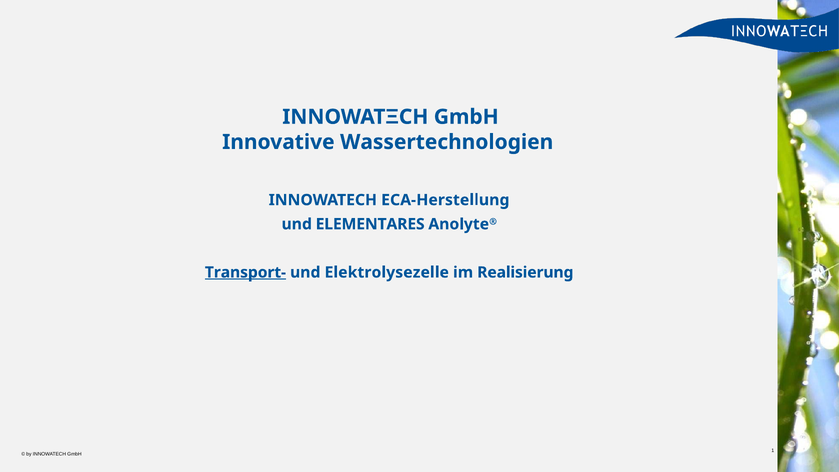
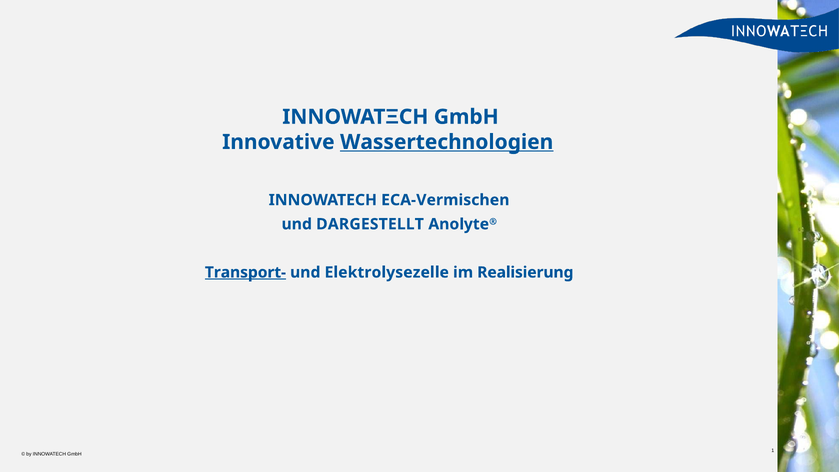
Wassertechnologien underline: none -> present
ECA-Herstellung: ECA-Herstellung -> ECA-Vermischen
ELEMENTARES: ELEMENTARES -> DARGESTELLT
